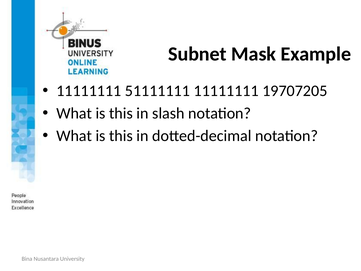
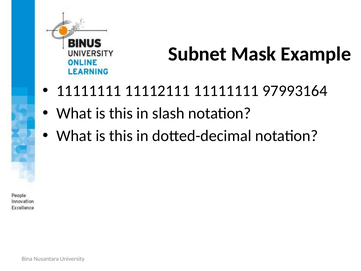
51111111: 51111111 -> 11112111
19707205: 19707205 -> 97993164
